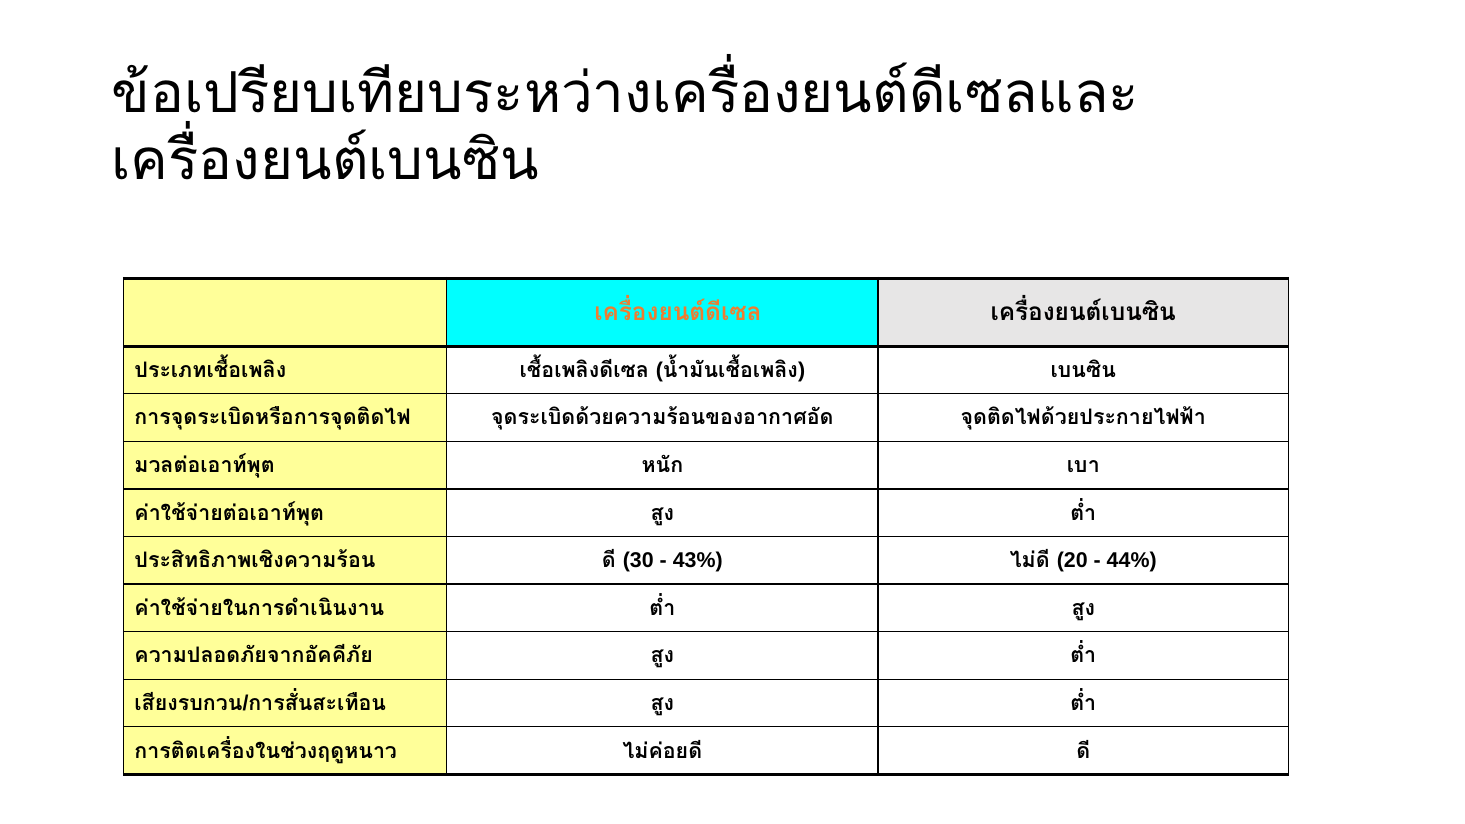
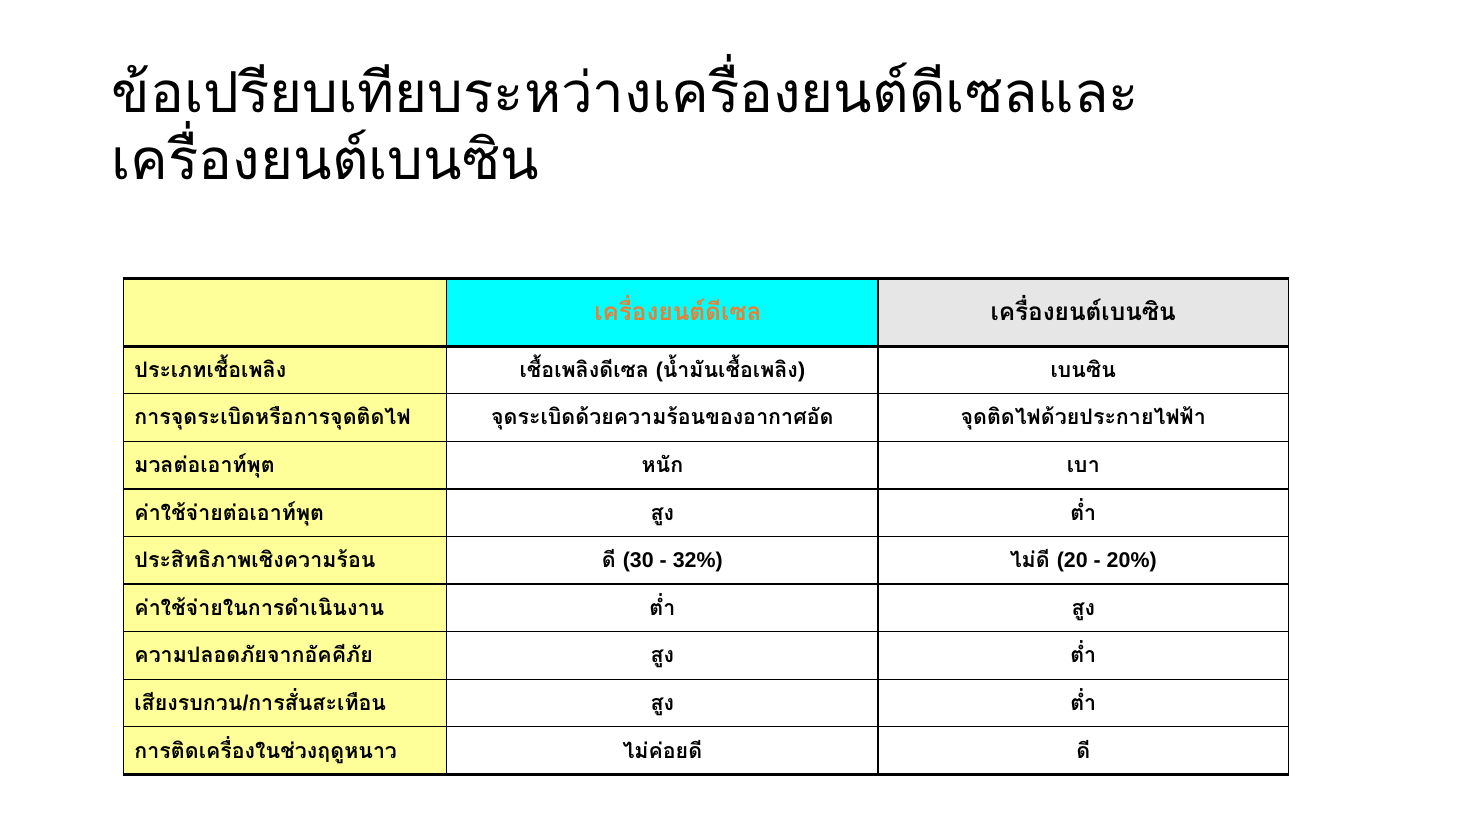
43%: 43% -> 32%
44%: 44% -> 20%
